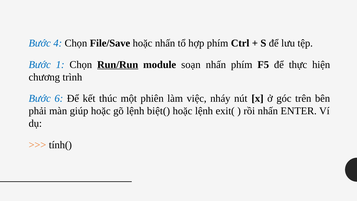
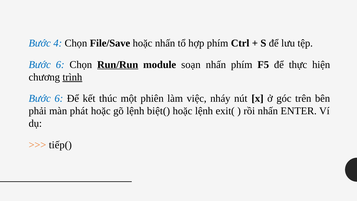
1 at (60, 65): 1 -> 6
trình underline: none -> present
giúp: giúp -> phát
tính(: tính( -> tiếp(
